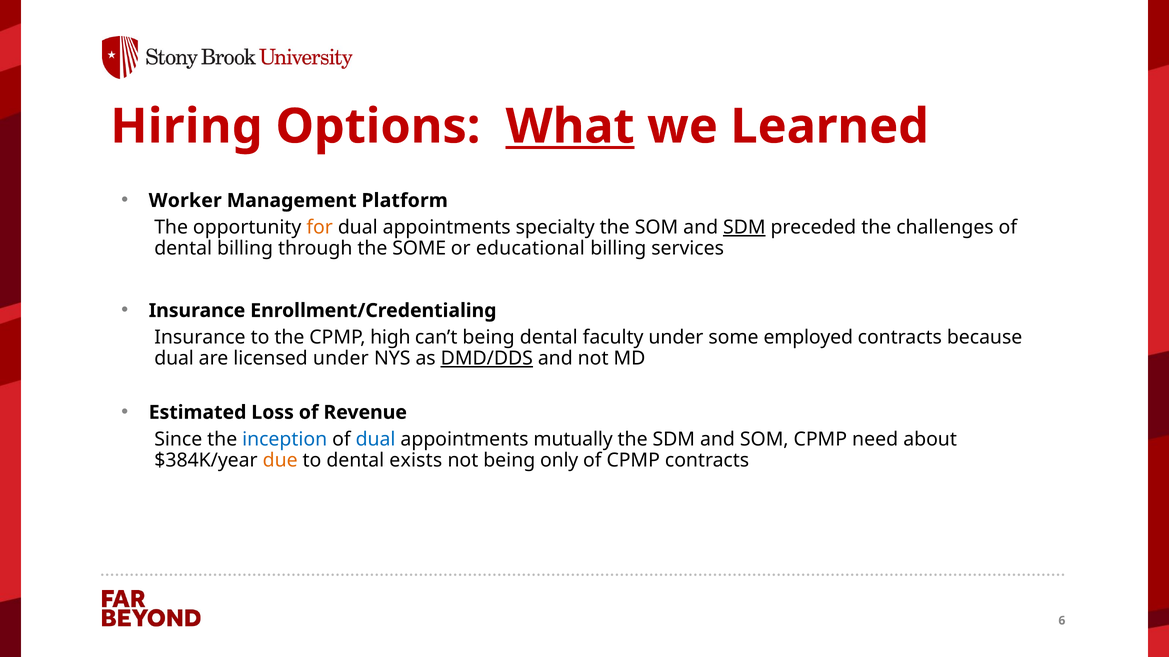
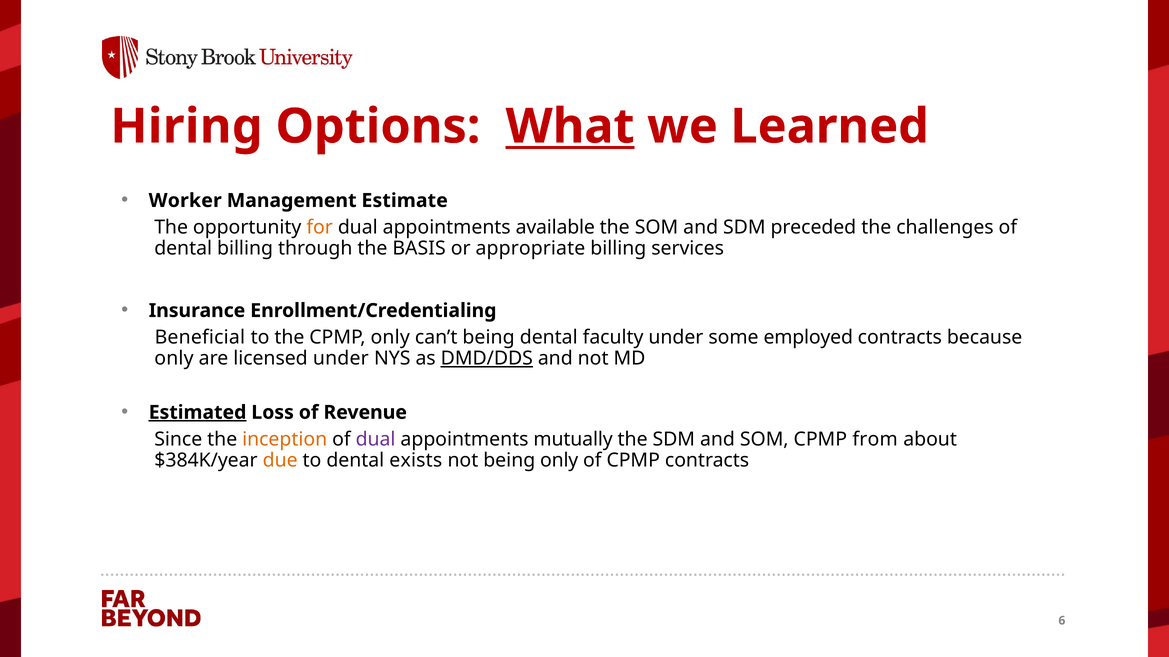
Platform: Platform -> Estimate
specialty: specialty -> available
SDM at (744, 228) underline: present -> none
the SOME: SOME -> BASIS
educational: educational -> appropriate
Insurance at (200, 338): Insurance -> Beneficial
CPMP high: high -> only
dual at (174, 359): dual -> only
Estimated underline: none -> present
inception colour: blue -> orange
dual at (376, 440) colour: blue -> purple
need: need -> from
